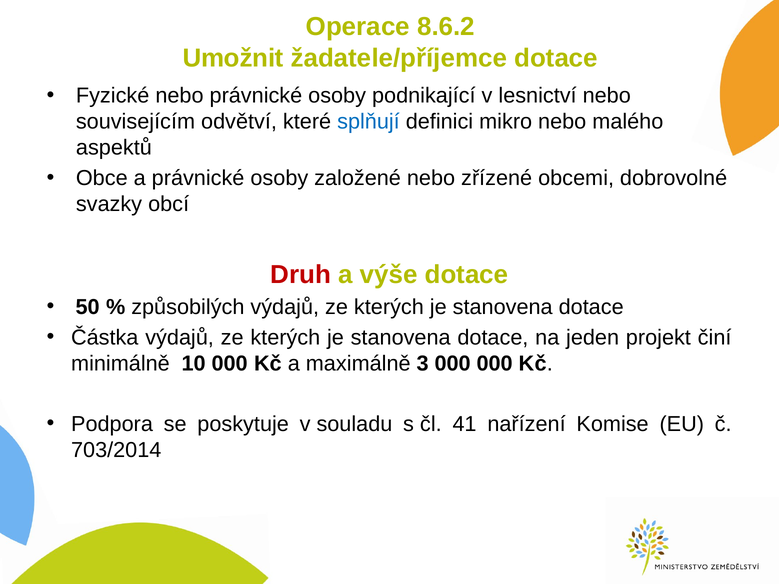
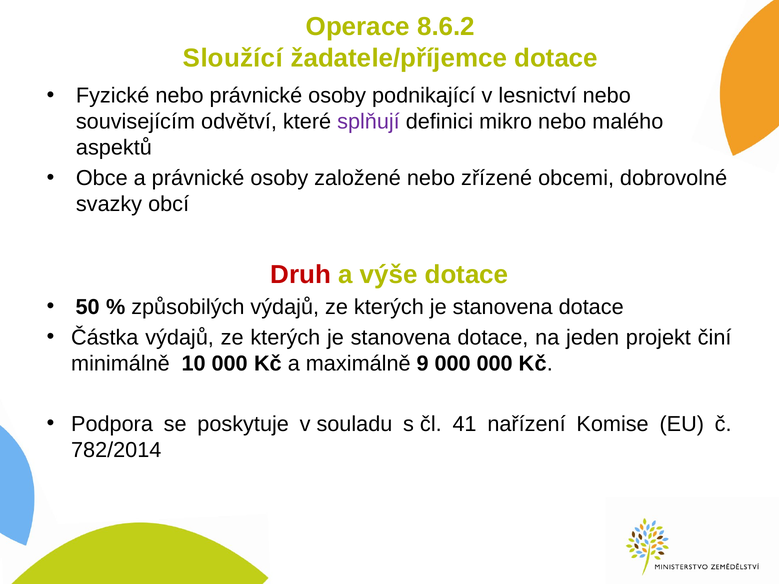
Umožnit: Umožnit -> Sloužící
splňují colour: blue -> purple
3: 3 -> 9
703/2014: 703/2014 -> 782/2014
